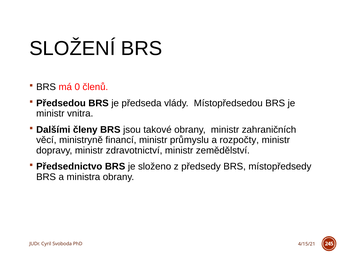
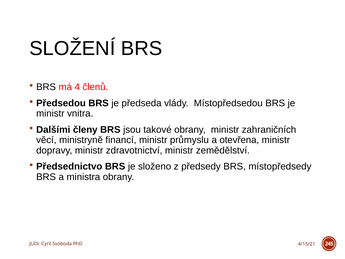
0: 0 -> 4
rozpočty: rozpočty -> otevřena
